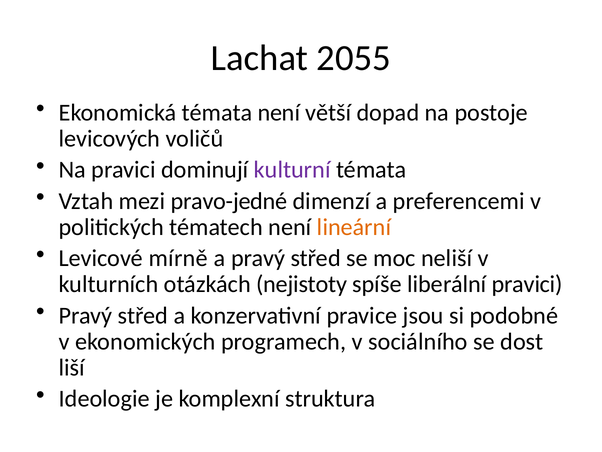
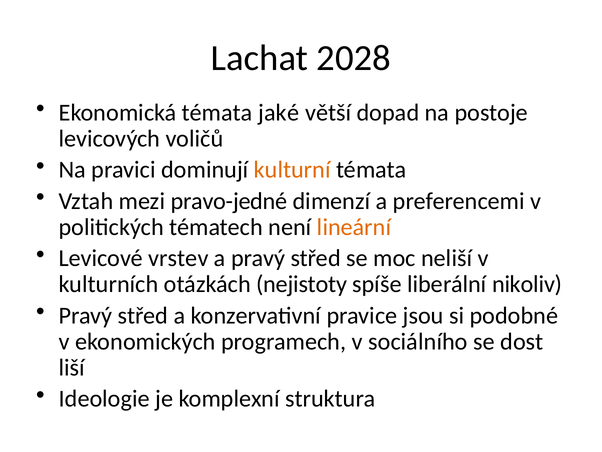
2055: 2055 -> 2028
témata není: není -> jaké
kulturní colour: purple -> orange
mírně: mírně -> vrstev
liberální pravici: pravici -> nikoliv
